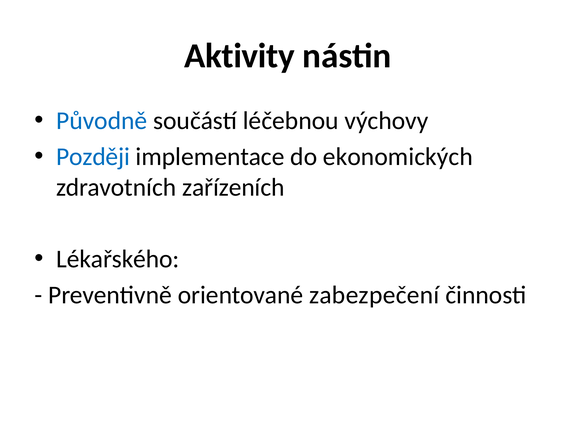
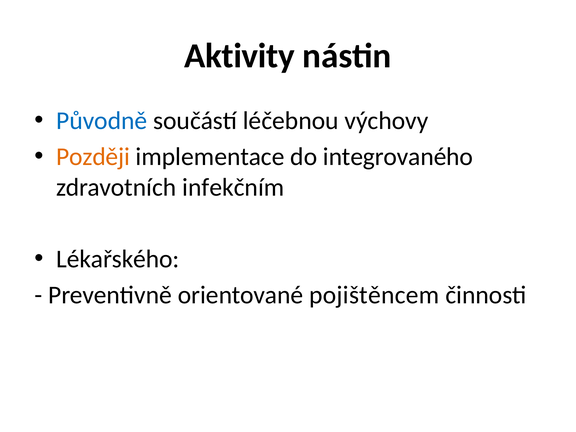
Později colour: blue -> orange
ekonomických: ekonomických -> integrovaného
zařízeních: zařízeních -> infekčním
zabezpečení: zabezpečení -> pojištěncem
